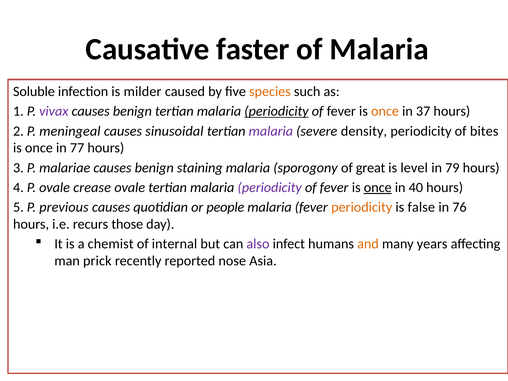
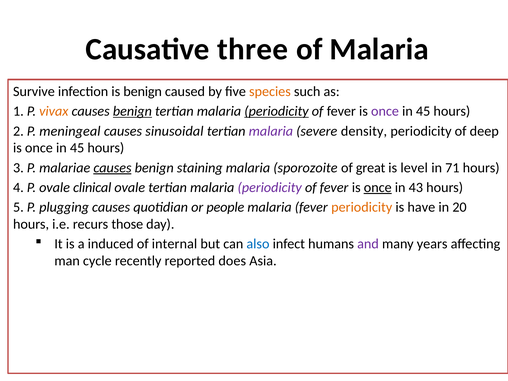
faster: faster -> three
Soluble: Soluble -> Survive
is milder: milder -> benign
vivax colour: purple -> orange
benign at (132, 111) underline: none -> present
once at (385, 111) colour: orange -> purple
37 at (423, 111): 37 -> 45
bites: bites -> deep
77 at (77, 148): 77 -> 45
causes at (112, 168) underline: none -> present
sporogony: sporogony -> sporozoite
79: 79 -> 71
crease: crease -> clinical
40: 40 -> 43
previous: previous -> plugging
false: false -> have
76: 76 -> 20
chemist: chemist -> induced
also colour: purple -> blue
and colour: orange -> purple
prick: prick -> cycle
nose: nose -> does
